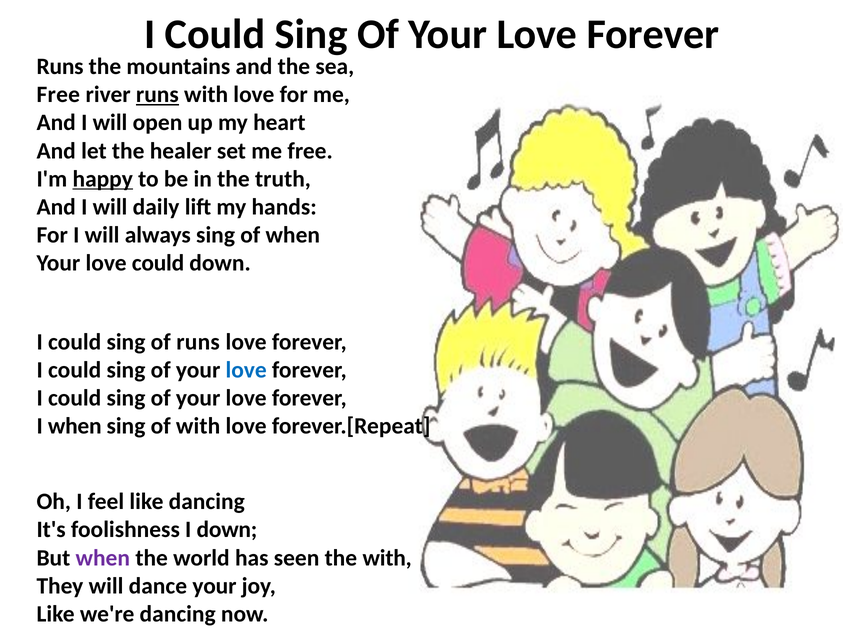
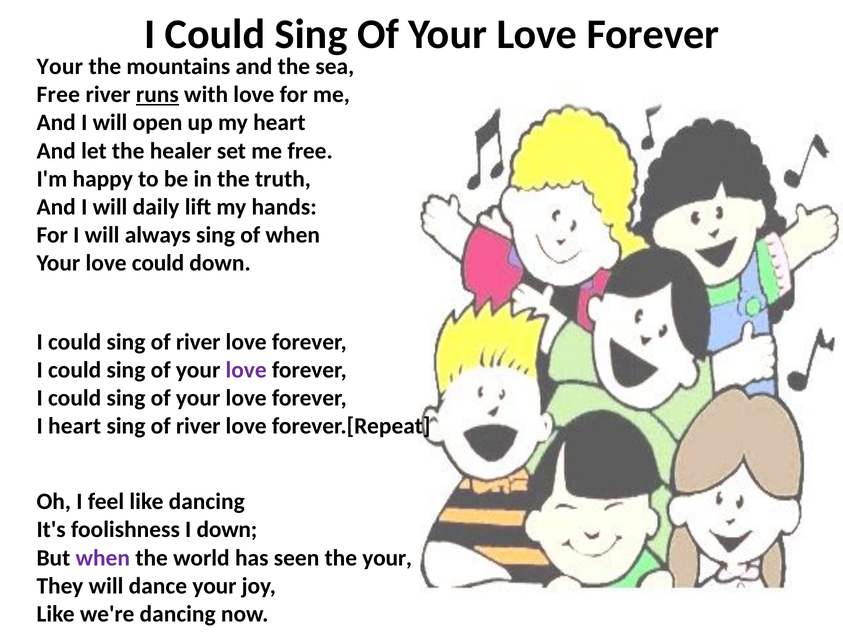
Runs at (60, 67): Runs -> Your
happy underline: present -> none
could sing of runs: runs -> river
love at (246, 370) colour: blue -> purple
I when: when -> heart
with at (198, 426): with -> river
the with: with -> your
